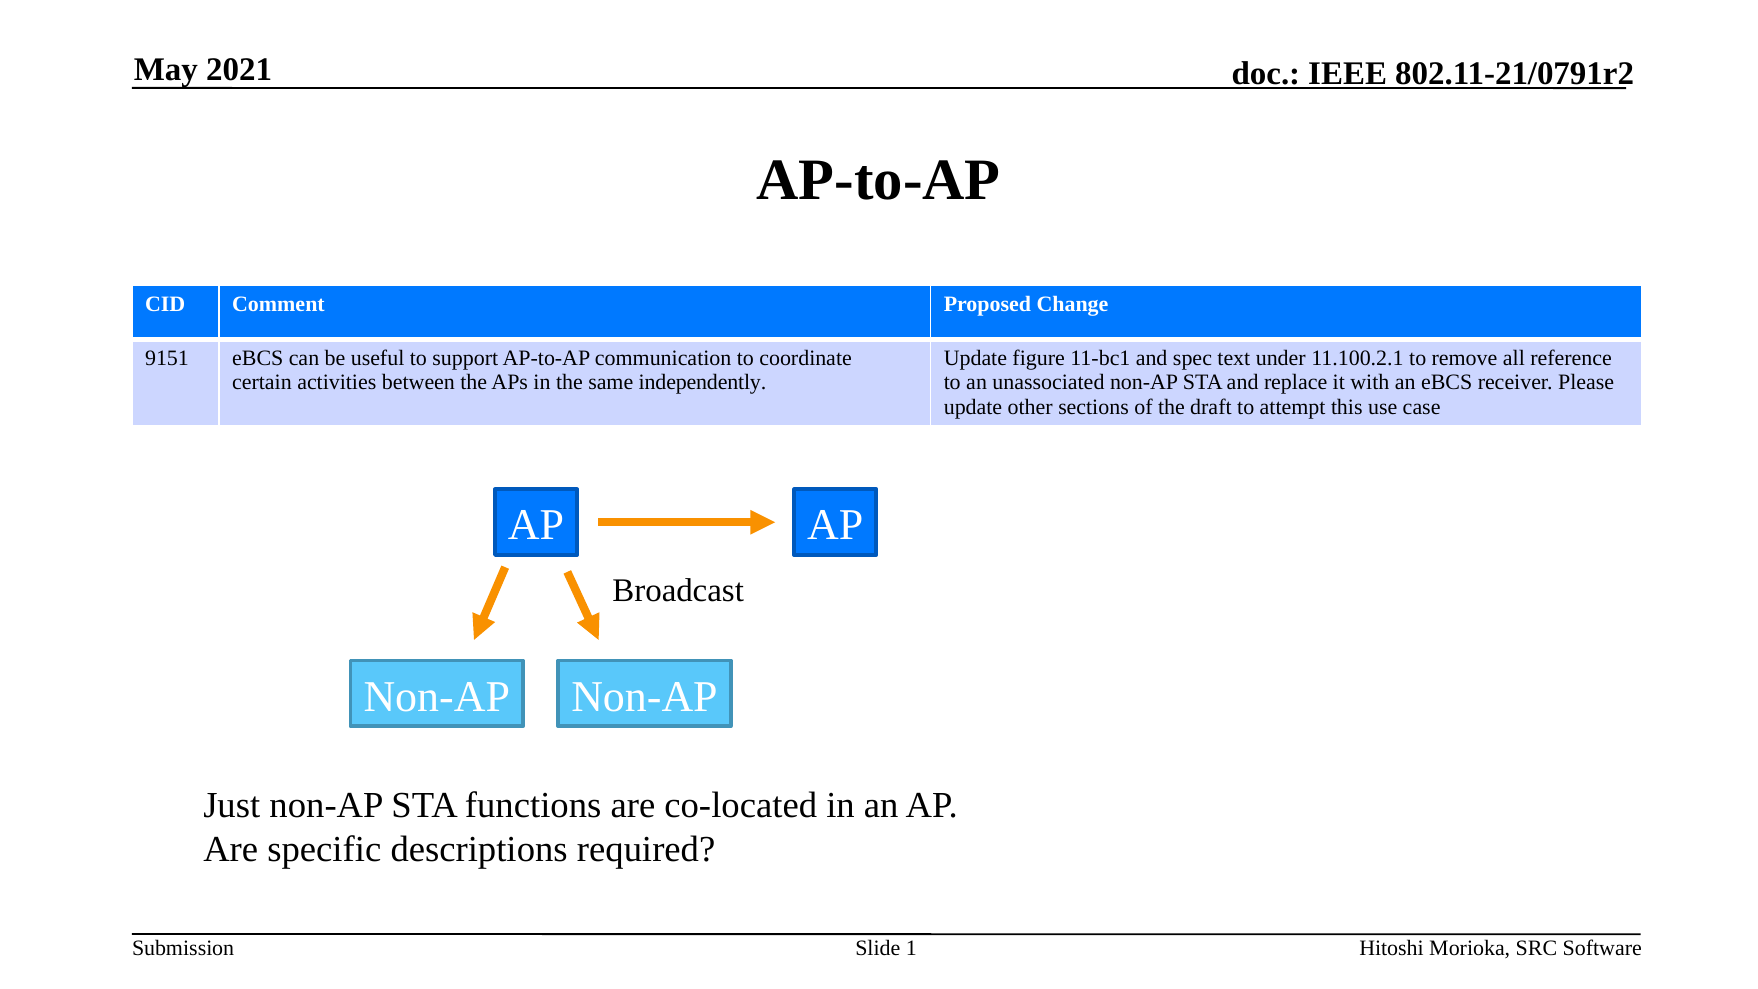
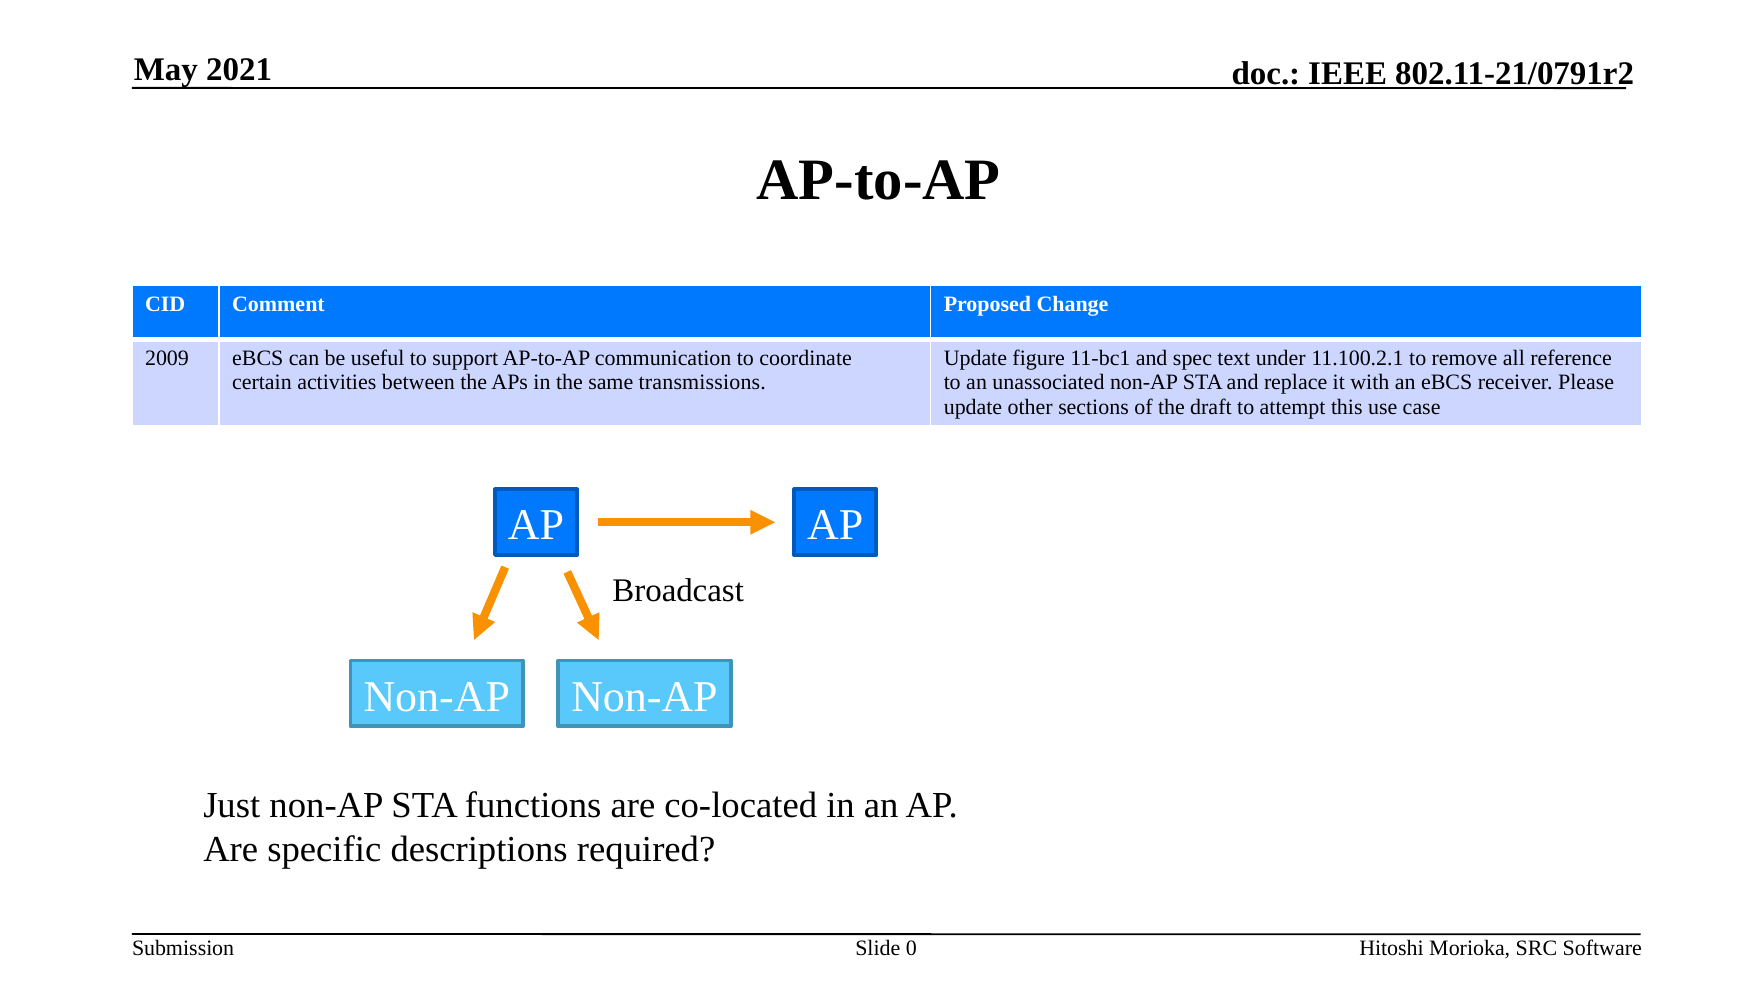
9151: 9151 -> 2009
independently: independently -> transmissions
1: 1 -> 0
